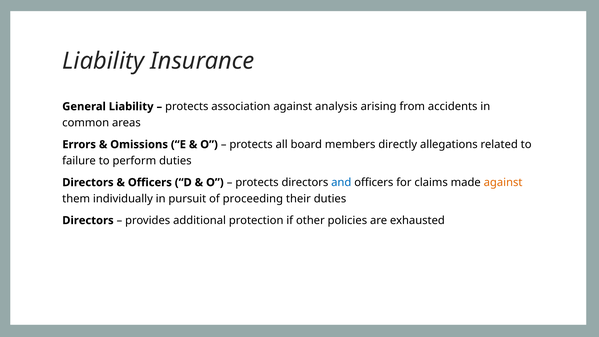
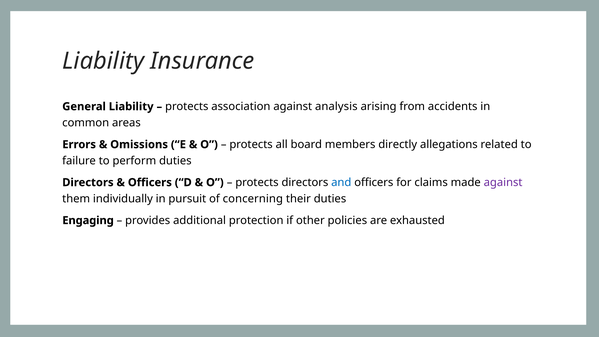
against at (503, 182) colour: orange -> purple
proceeding: proceeding -> concerning
Directors at (88, 220): Directors -> Engaging
